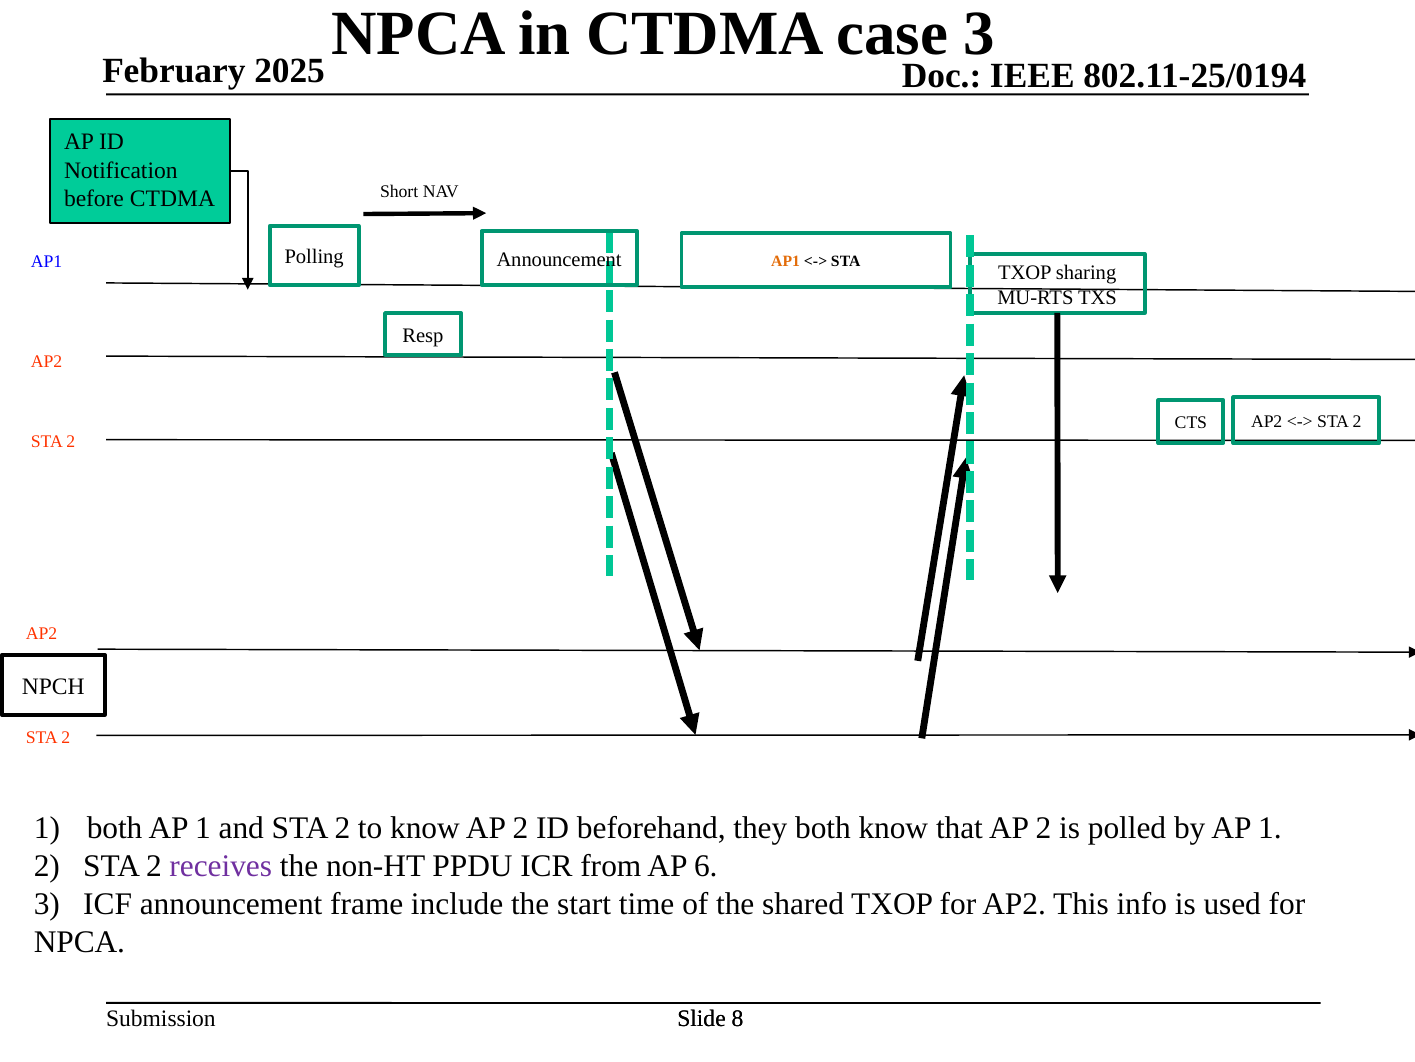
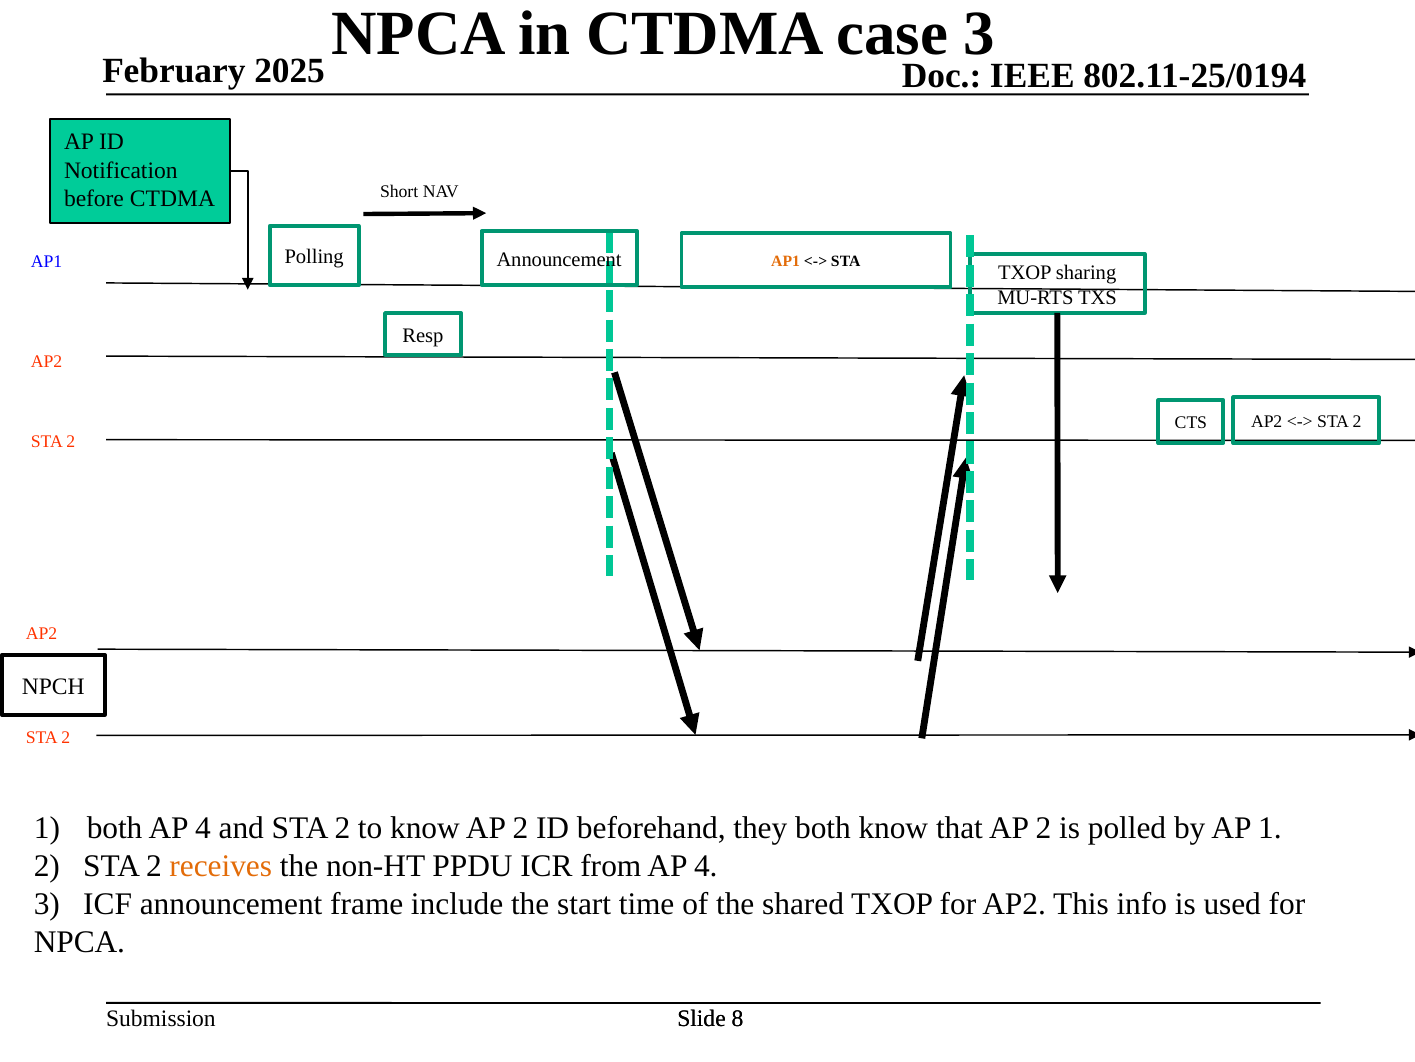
both AP 1: 1 -> 4
receives colour: purple -> orange
from AP 6: 6 -> 4
